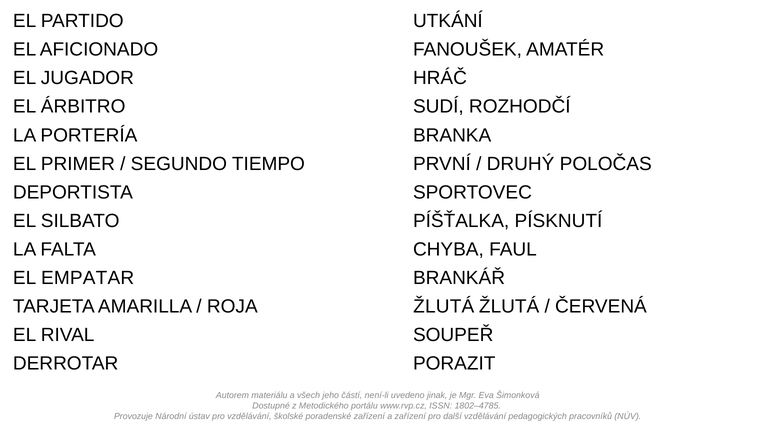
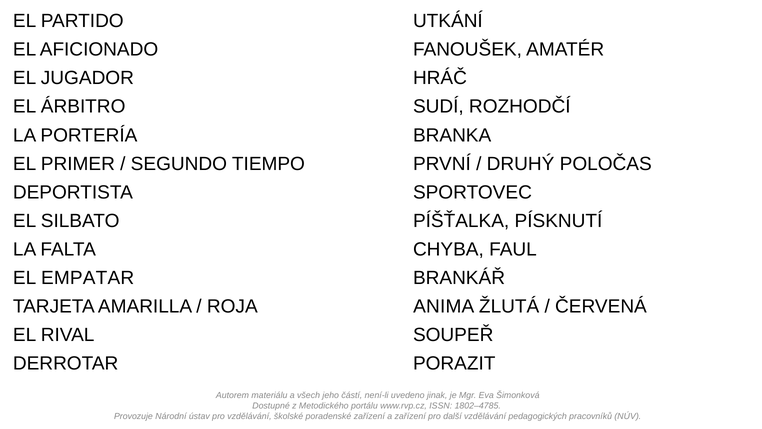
ROJA ŽLUTÁ: ŽLUTÁ -> ANIMA
